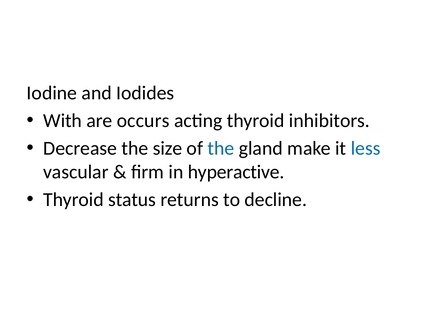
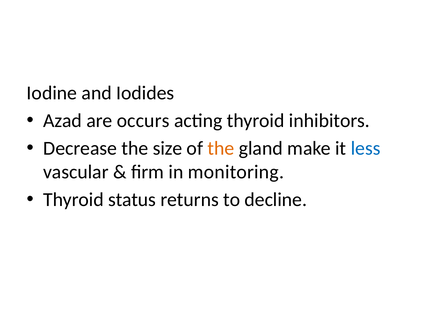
With: With -> Azad
the at (221, 148) colour: blue -> orange
hyperactive: hyperactive -> monitoring
